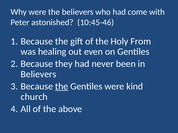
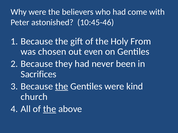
healing: healing -> chosen
Believers at (38, 74): Believers -> Sacrifices
the at (50, 109) underline: none -> present
